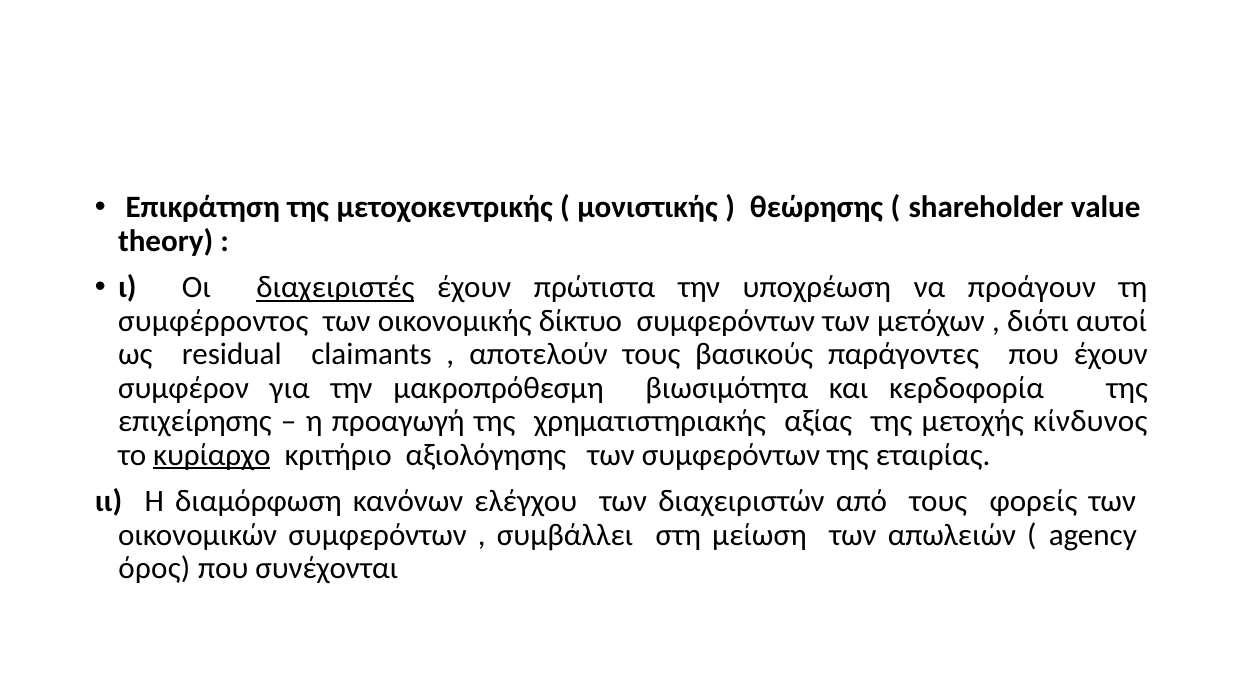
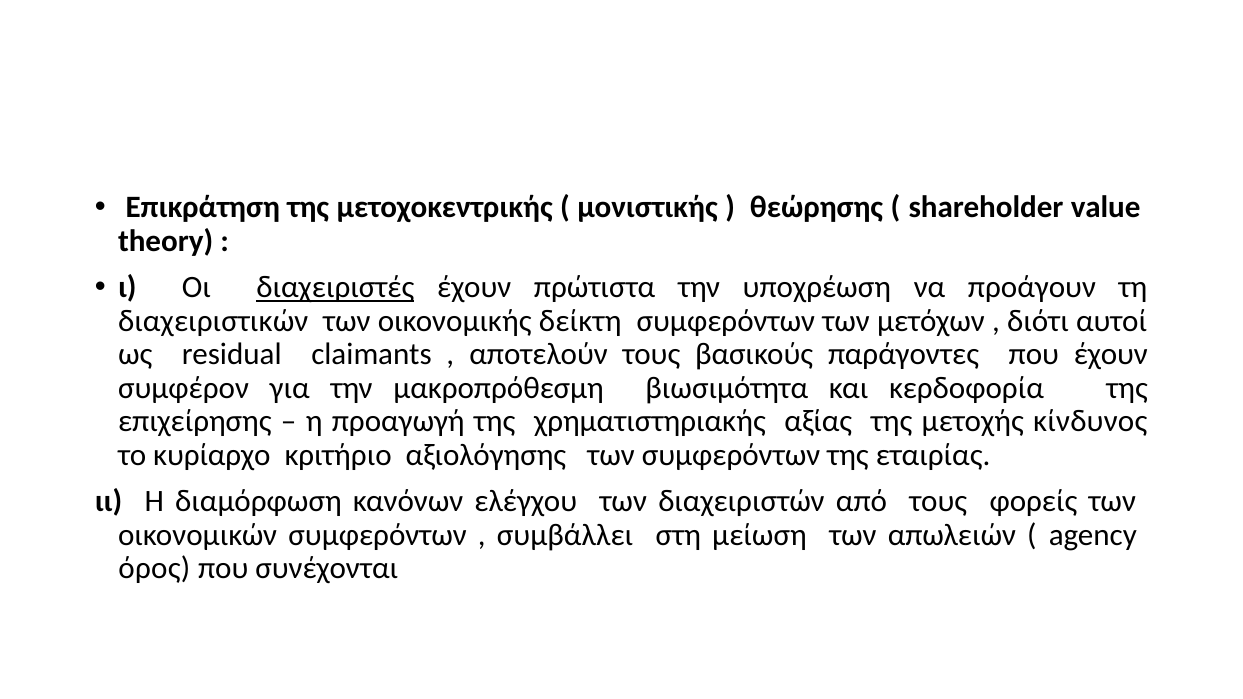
συμφέρροντος: συμφέρροντος -> διαχειριστικών
δίκτυο: δίκτυο -> δείκτη
κυρίαρχο underline: present -> none
